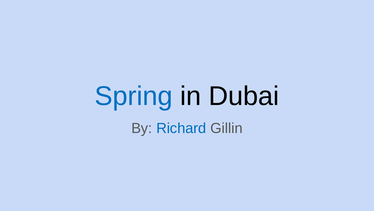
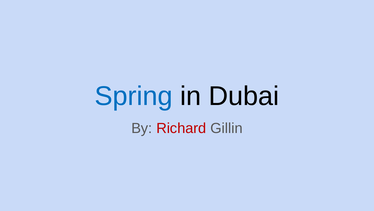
Richard colour: blue -> red
